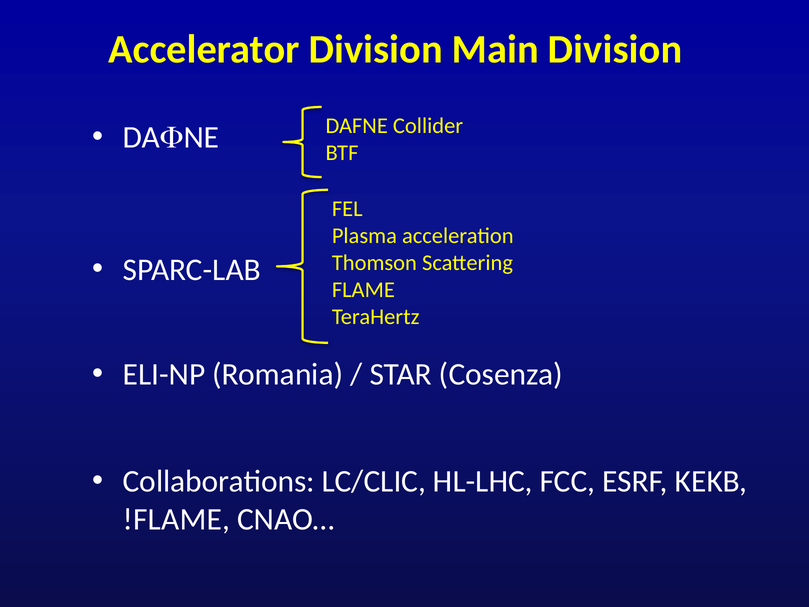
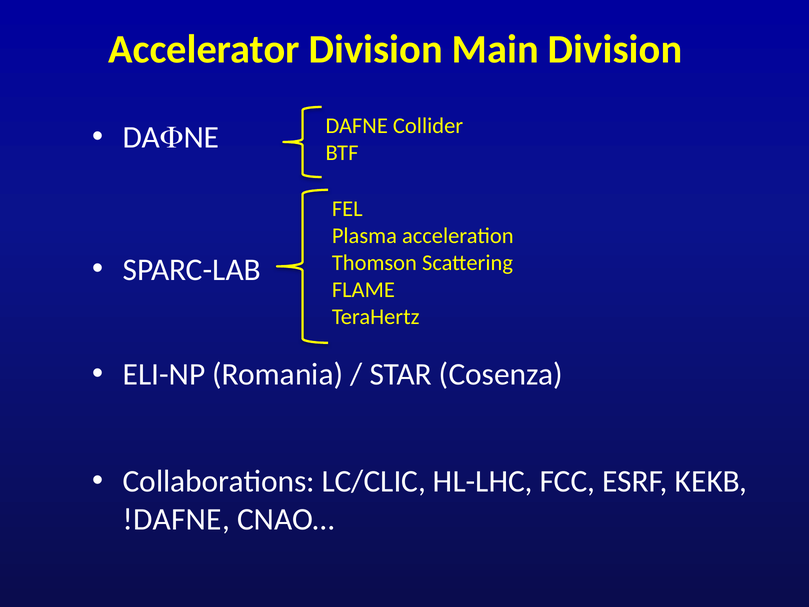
!FLAME: !FLAME -> !DAFNE
